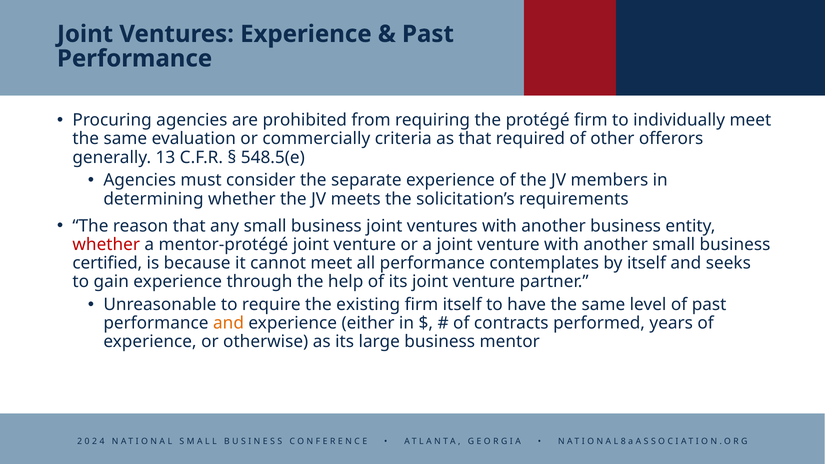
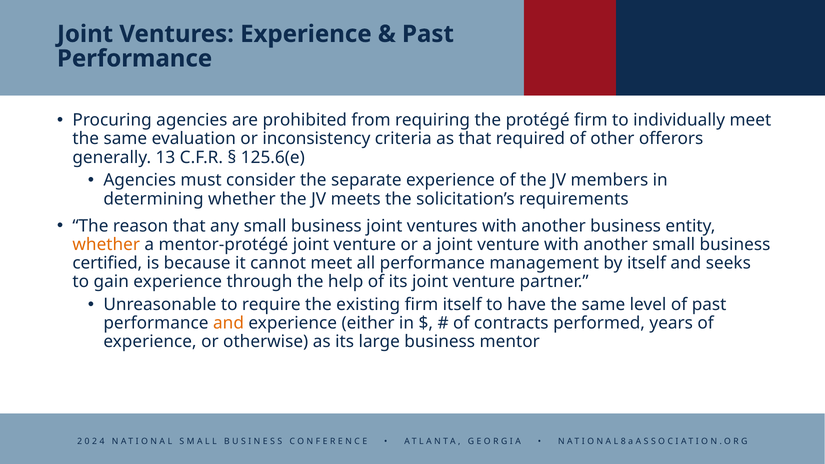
commercially: commercially -> inconsistency
548.5(e: 548.5(e -> 125.6(e
whether at (106, 245) colour: red -> orange
contemplates: contemplates -> management
